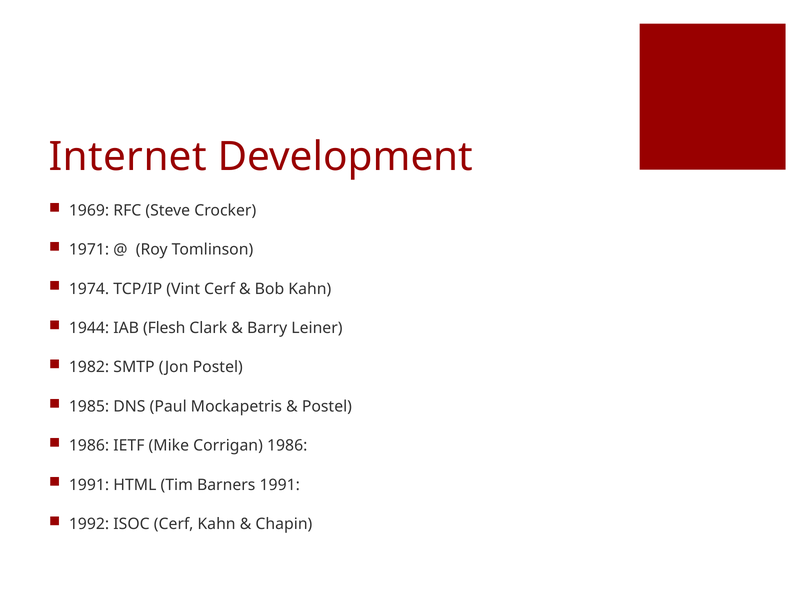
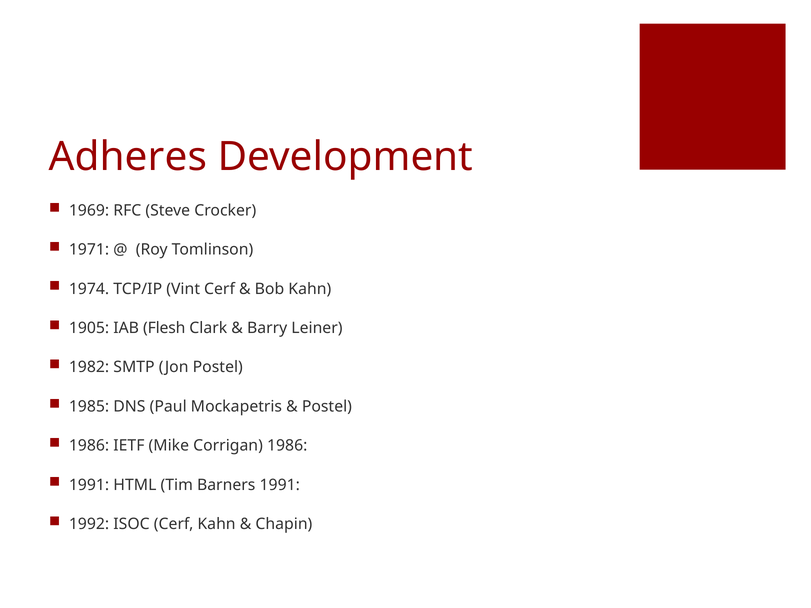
Internet: Internet -> Adheres
1944: 1944 -> 1905
